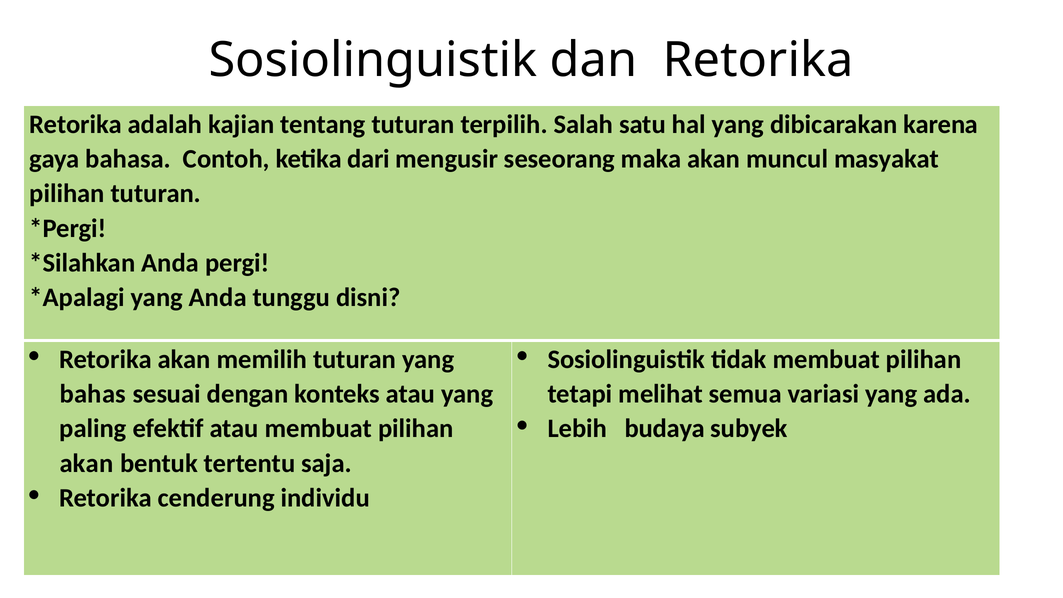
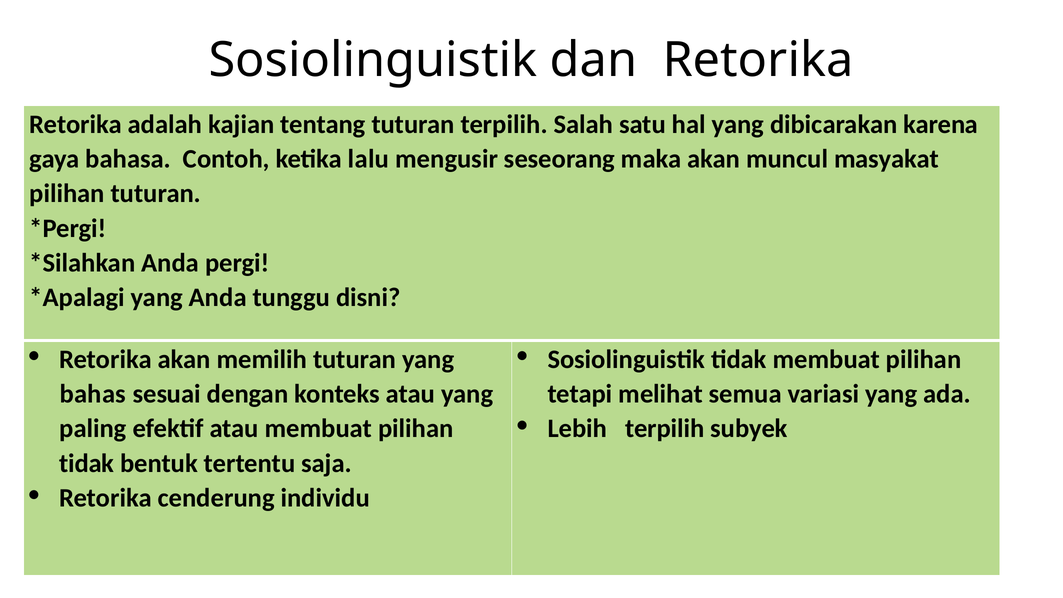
dari: dari -> lalu
Lebih budaya: budaya -> terpilih
akan at (87, 463): akan -> tidak
